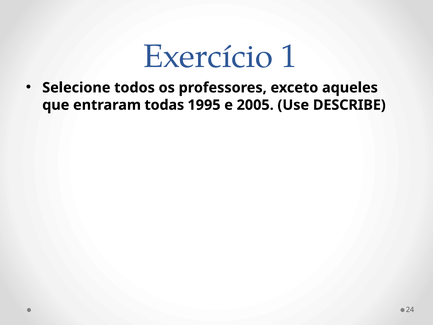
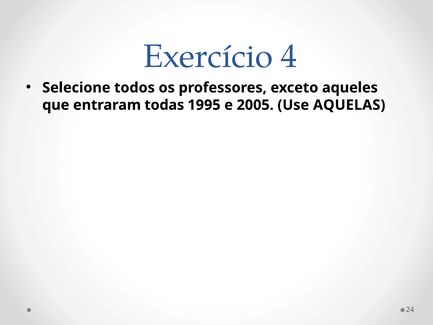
1: 1 -> 4
DESCRIBE: DESCRIBE -> AQUELAS
